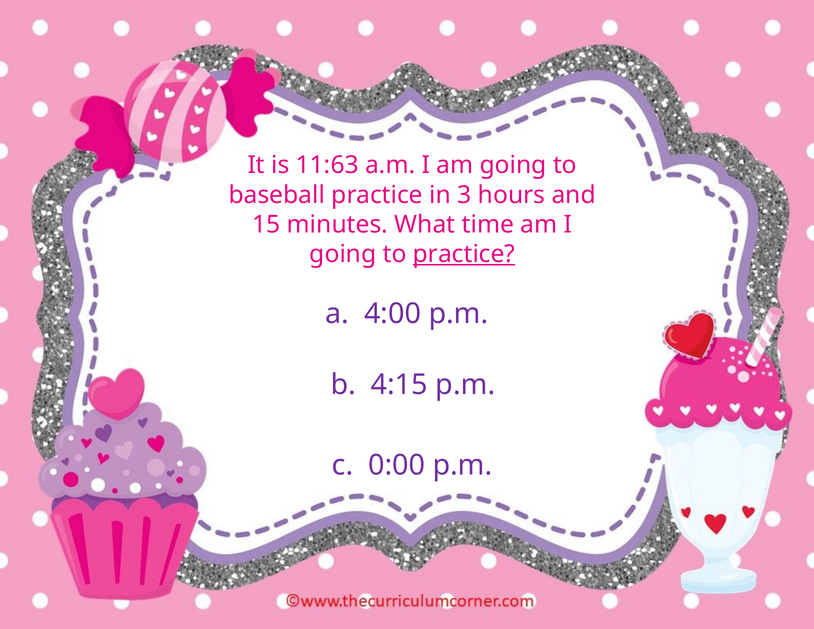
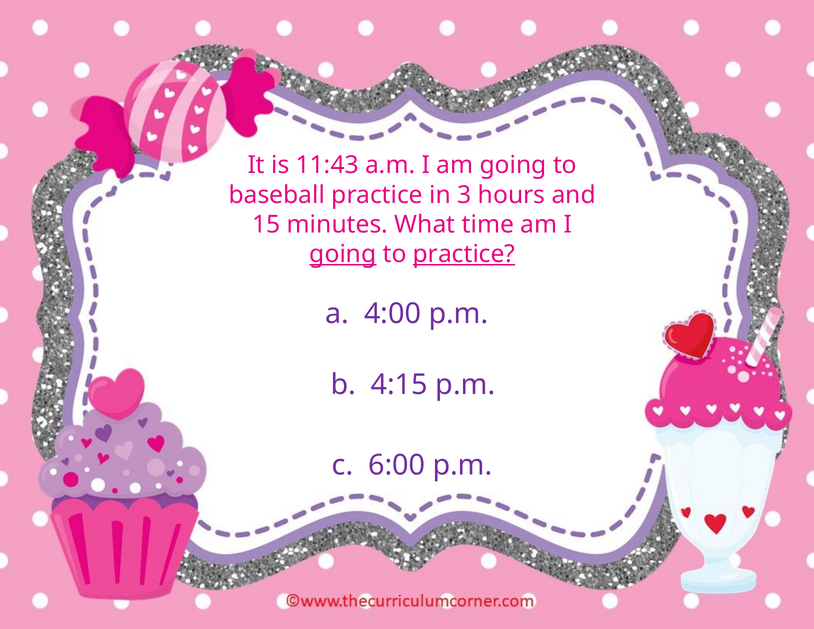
11:63: 11:63 -> 11:43
going at (343, 254) underline: none -> present
0:00: 0:00 -> 6:00
